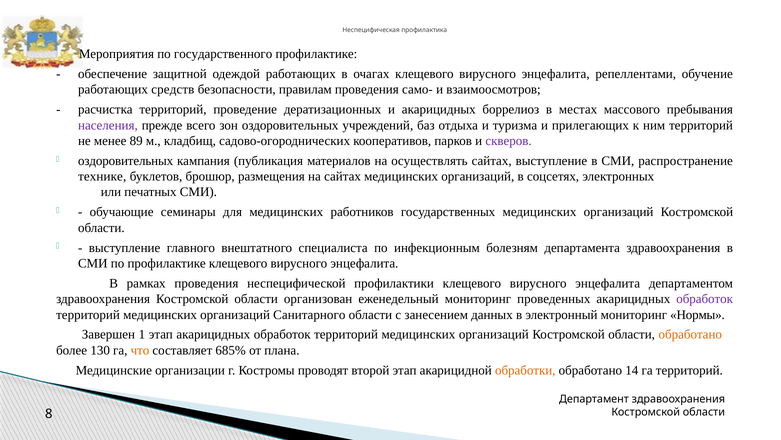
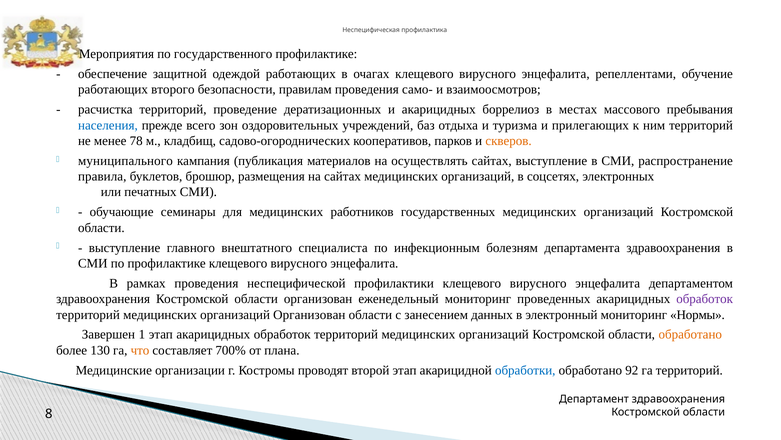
средств: средств -> второго
населения colour: purple -> blue
89: 89 -> 78
скверов colour: purple -> orange
оздоровительных at (126, 161): оздоровительных -> муниципального
технике: технике -> правила
организаций Санитарного: Санитарного -> Организован
685%: 685% -> 700%
обработки colour: orange -> blue
14: 14 -> 92
